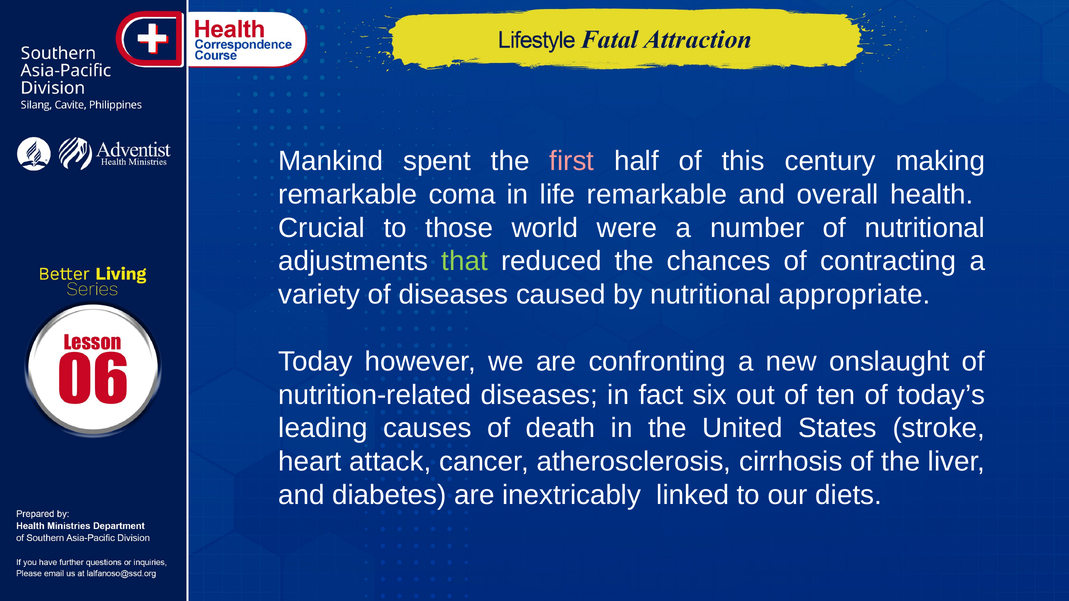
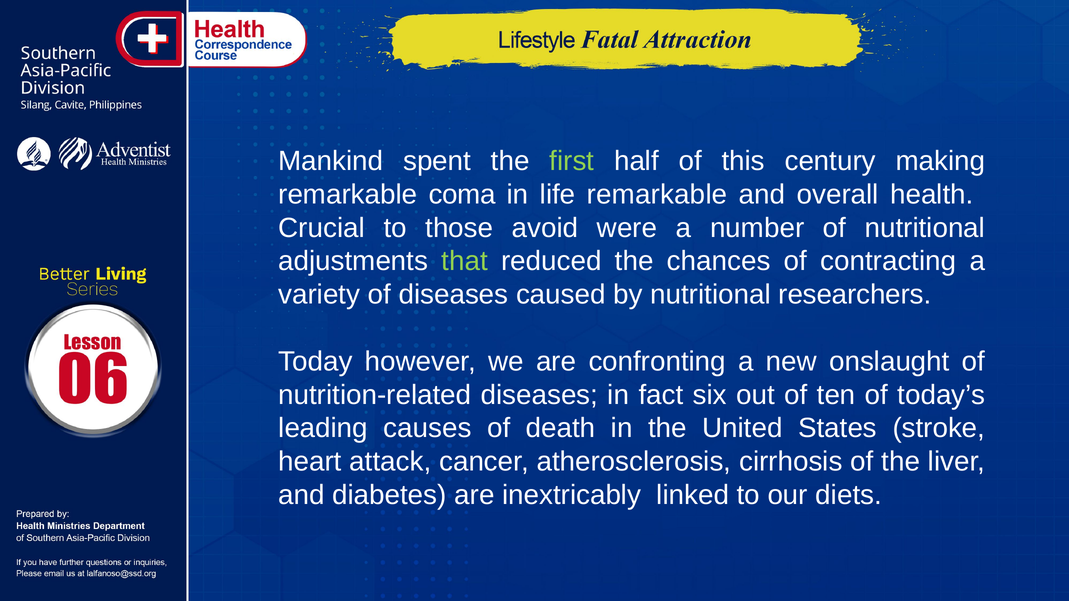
first colour: pink -> light green
world: world -> avoid
appropriate: appropriate -> researchers
